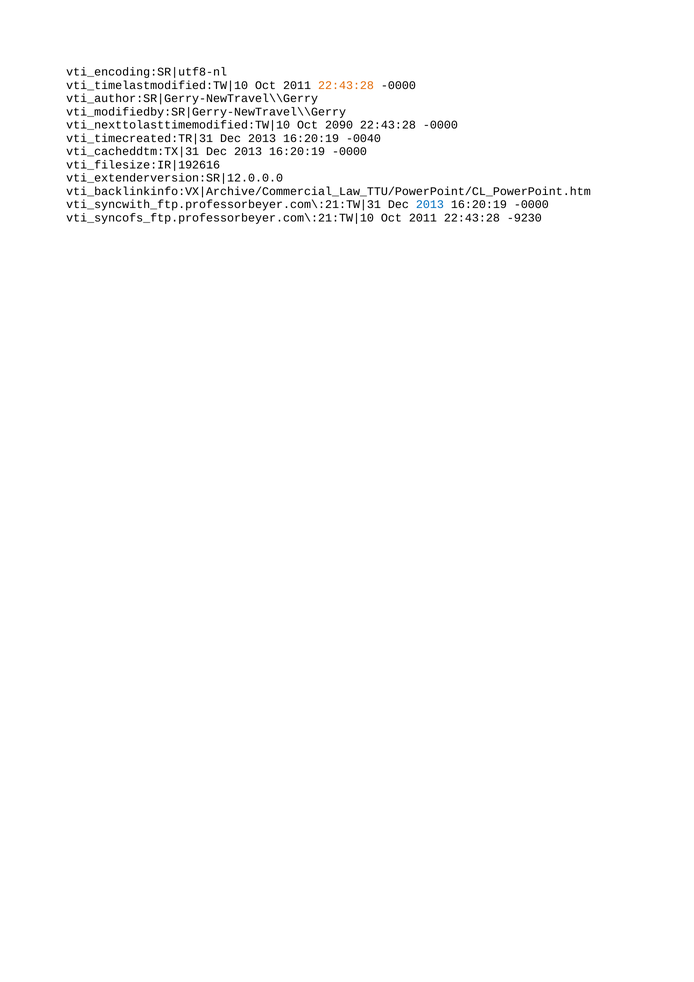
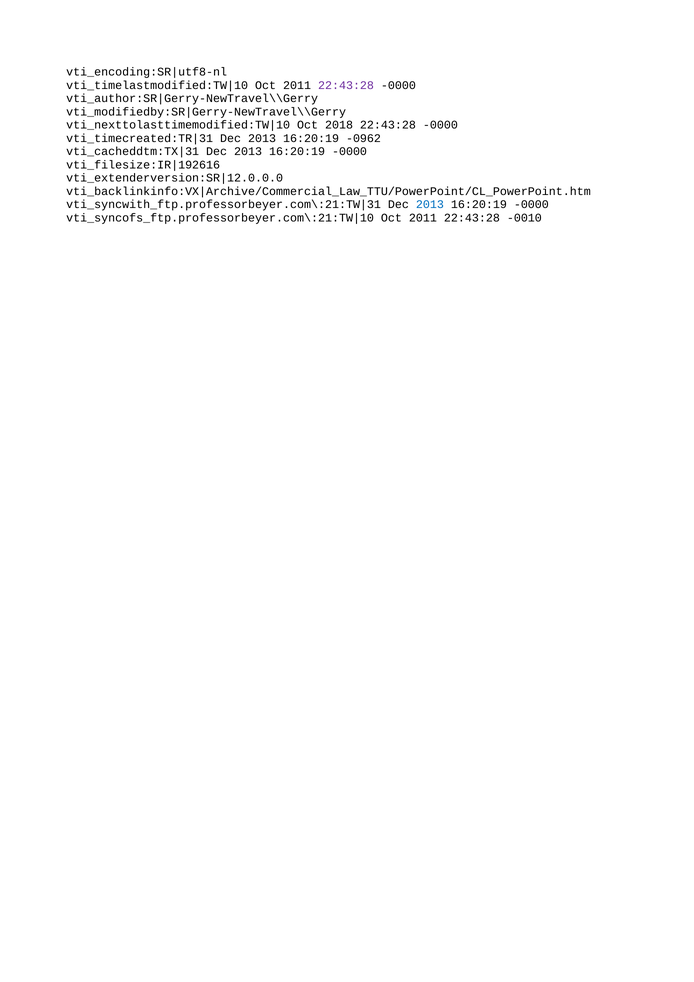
22:43:28 at (346, 85) colour: orange -> purple
2090: 2090 -> 2018
-0040: -0040 -> -0962
-9230: -9230 -> -0010
